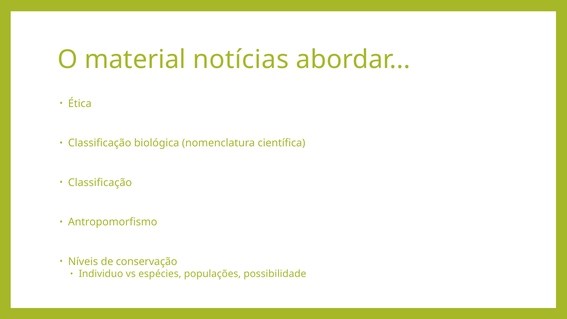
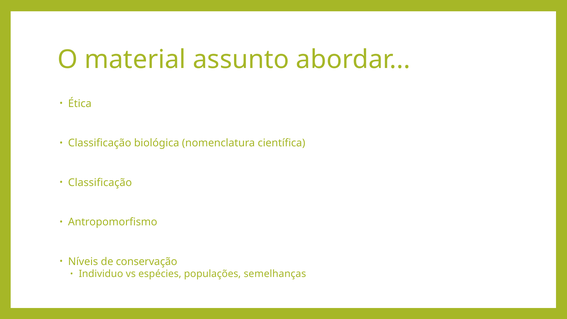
notícias: notícias -> assunto
possibilidade: possibilidade -> semelhanças
